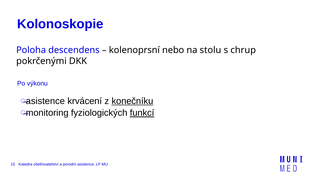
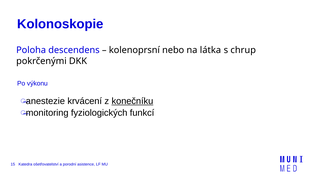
stolu: stolu -> látka
asistence at (45, 101): asistence -> anestezie
funkcí underline: present -> none
